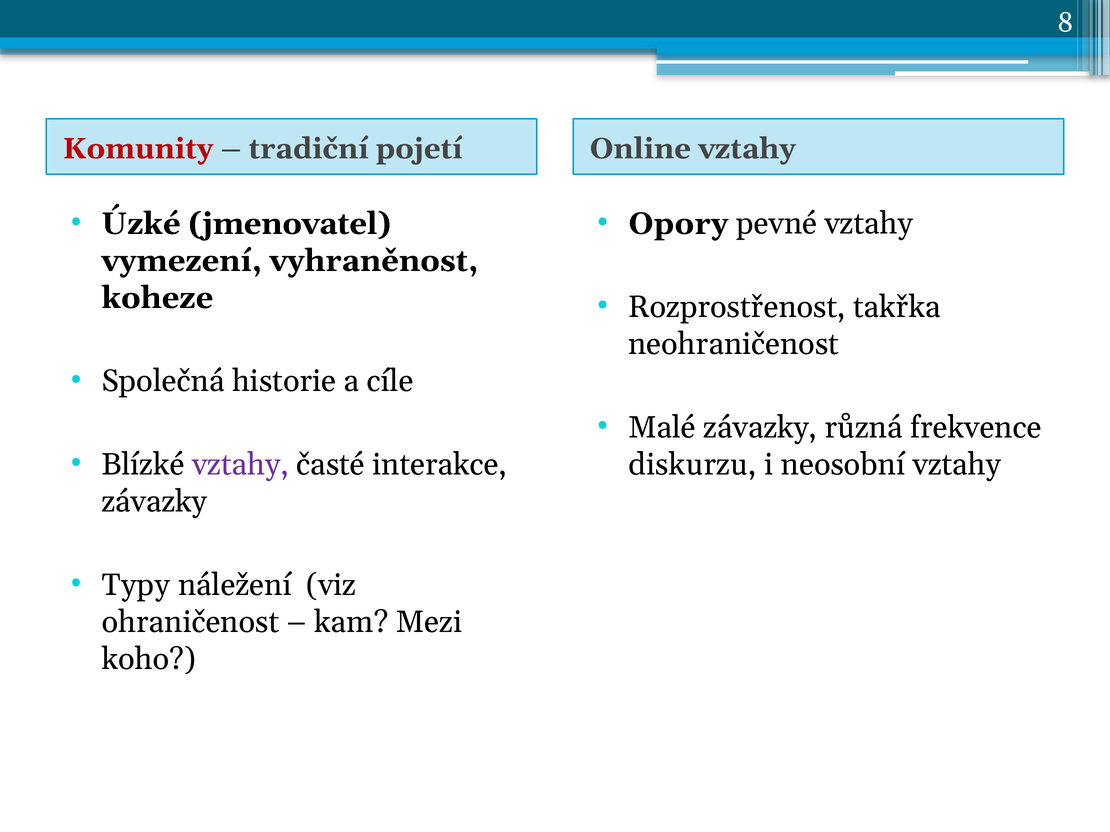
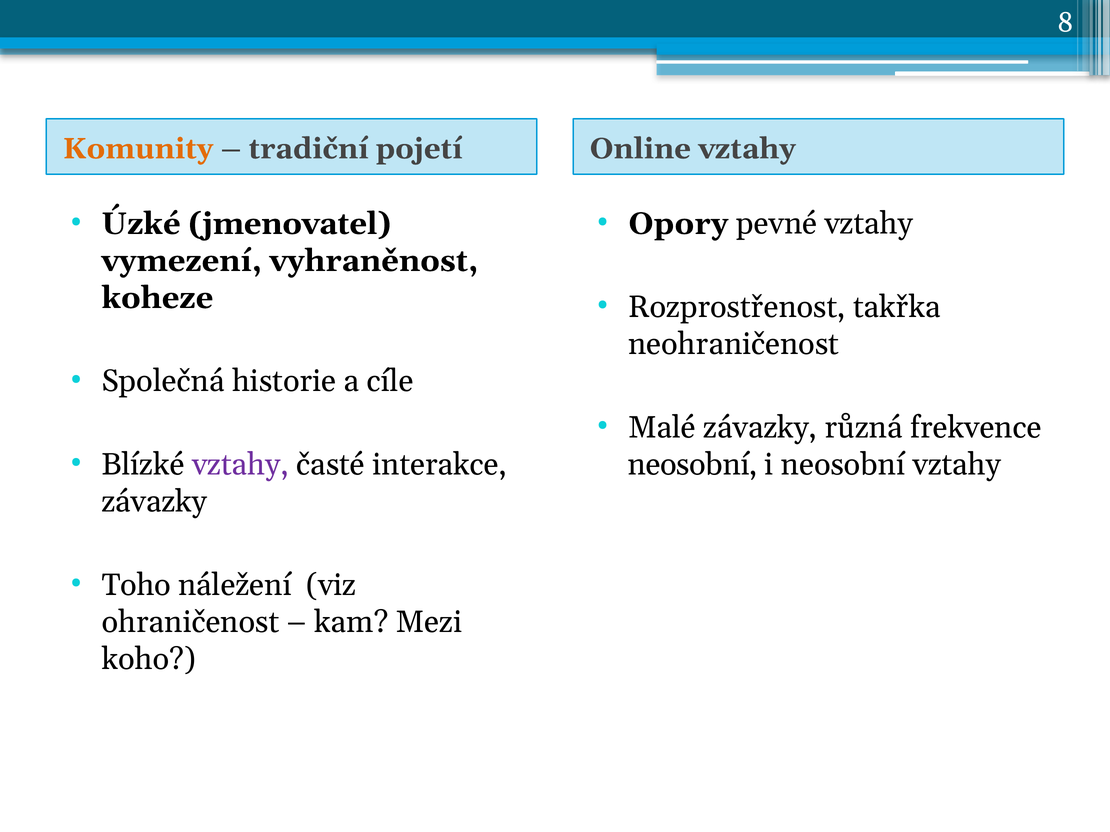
Komunity colour: red -> orange
diskurzu at (692, 465): diskurzu -> neosobní
Typy: Typy -> Toho
